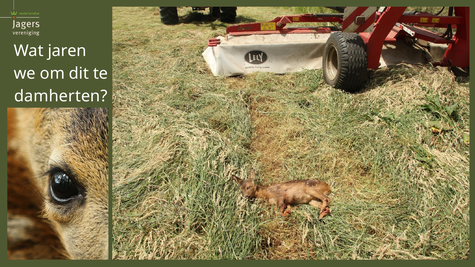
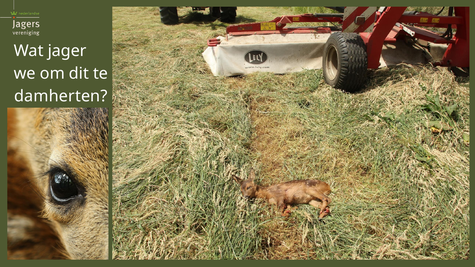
jaren: jaren -> jager
